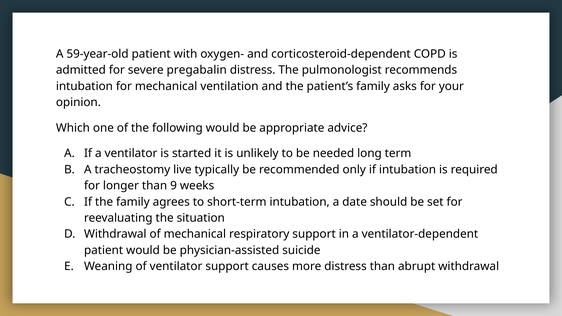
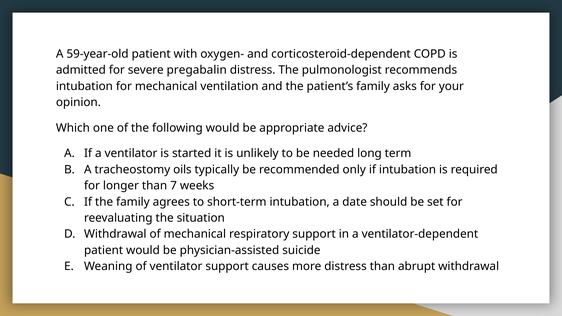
live: live -> oils
9: 9 -> 7
